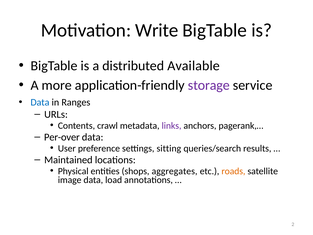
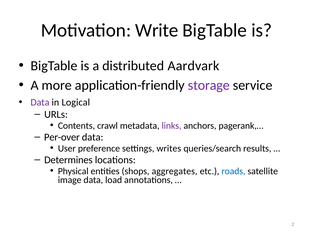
Available: Available -> Aardvark
Data at (40, 102) colour: blue -> purple
Ranges: Ranges -> Logical
sitting: sitting -> writes
Maintained: Maintained -> Determines
roads colour: orange -> blue
